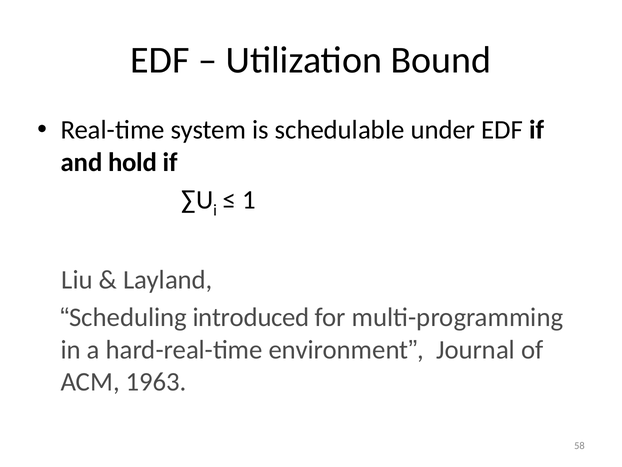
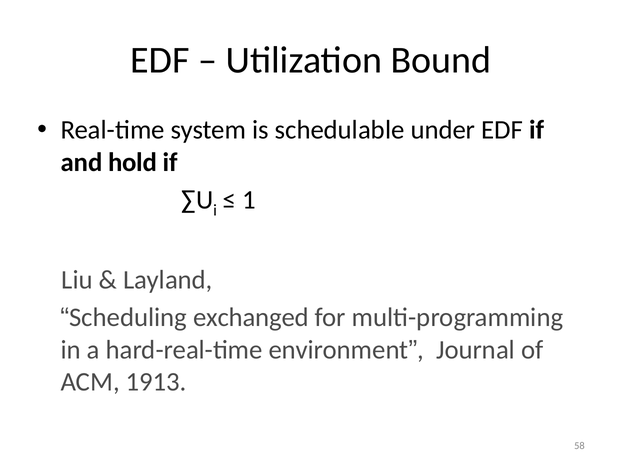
introduced: introduced -> exchanged
1963: 1963 -> 1913
